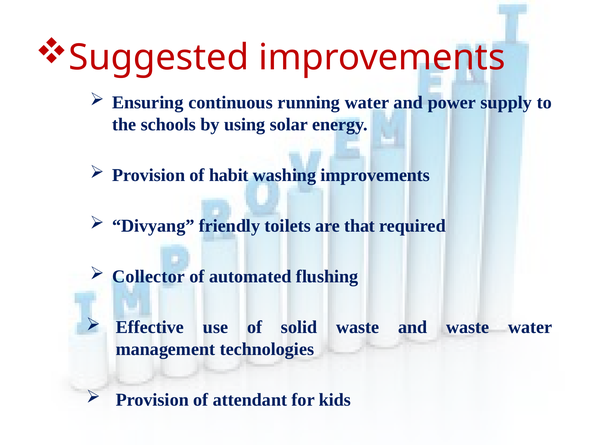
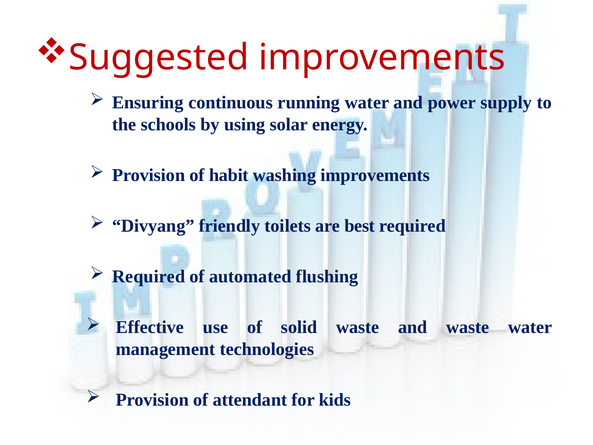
that: that -> best
Collector at (149, 276): Collector -> Required
